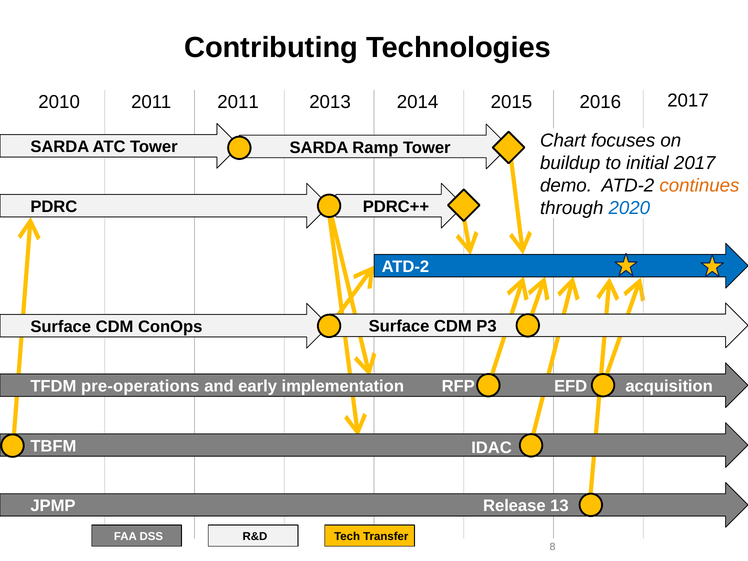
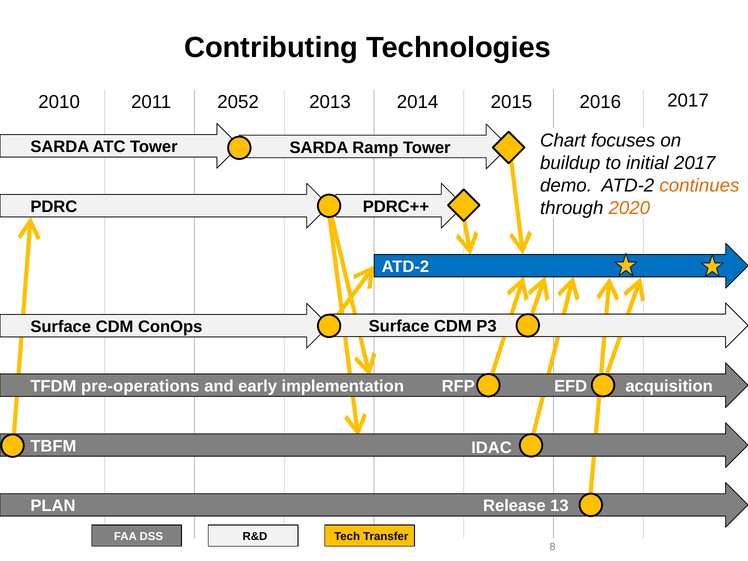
2011 2011: 2011 -> 2052
2020 colour: blue -> orange
JPMP: JPMP -> PLAN
